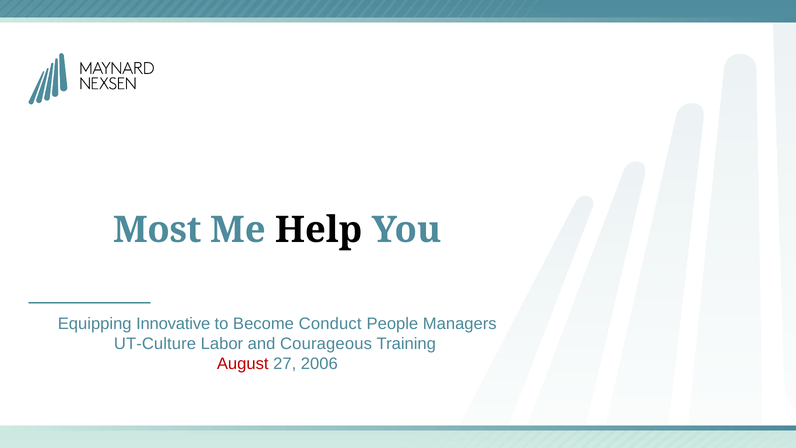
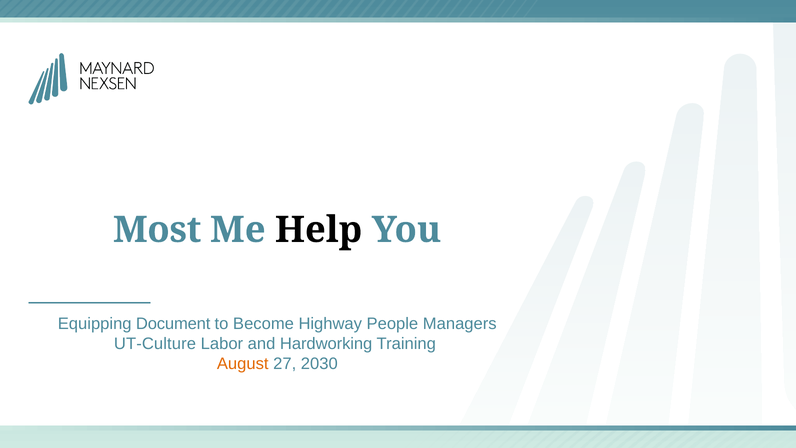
Innovative: Innovative -> Document
Conduct: Conduct -> Highway
Courageous: Courageous -> Hardworking
August colour: red -> orange
2006: 2006 -> 2030
